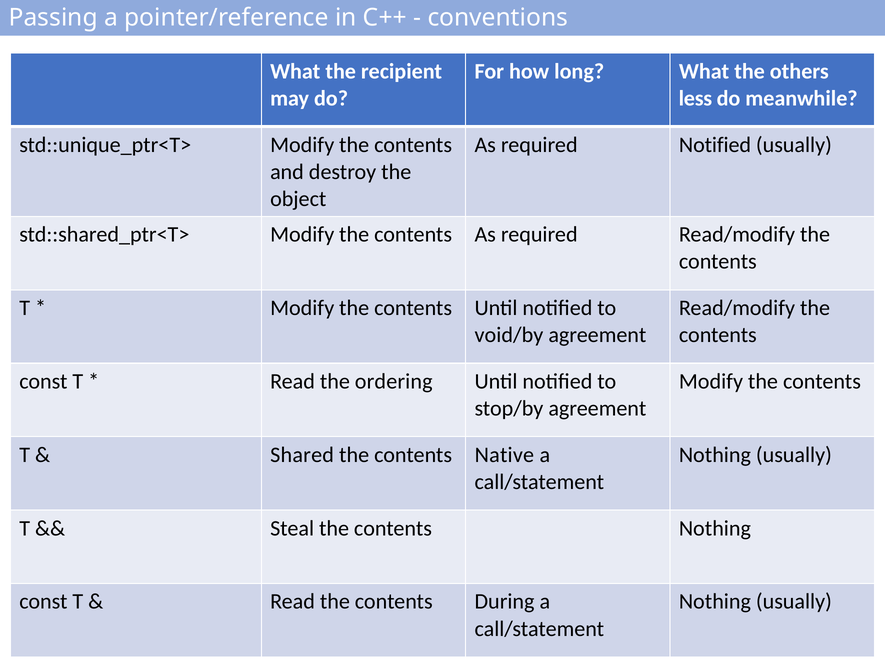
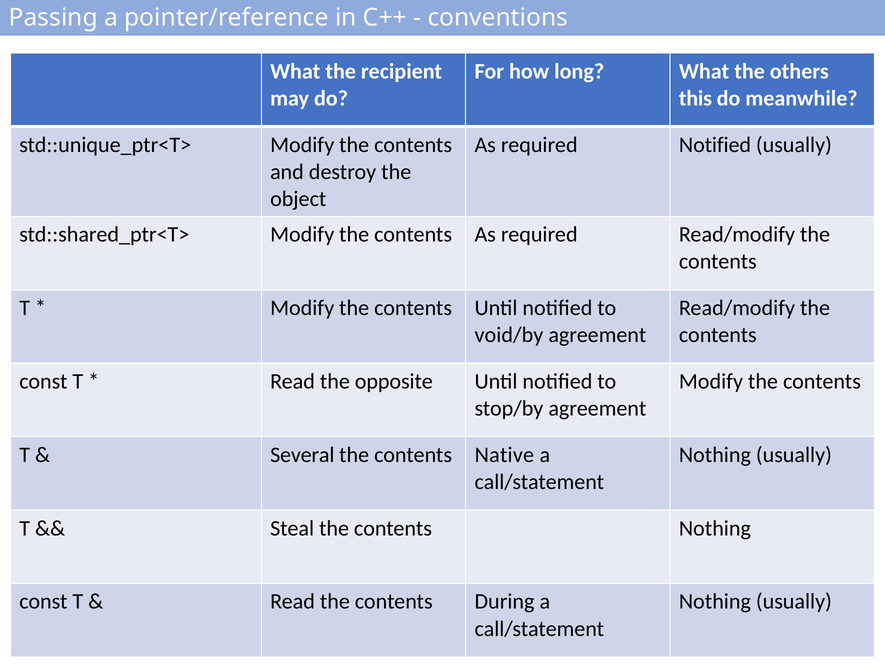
less: less -> this
ordering: ordering -> opposite
Shared: Shared -> Several
